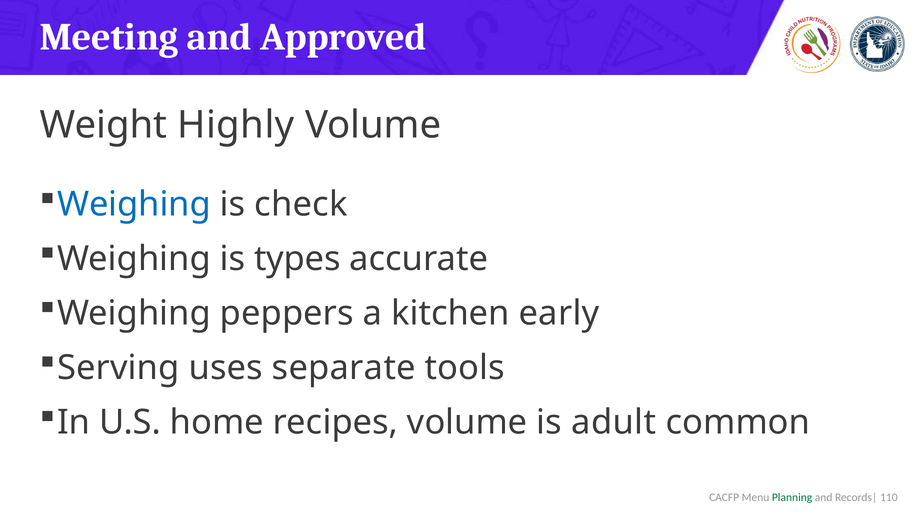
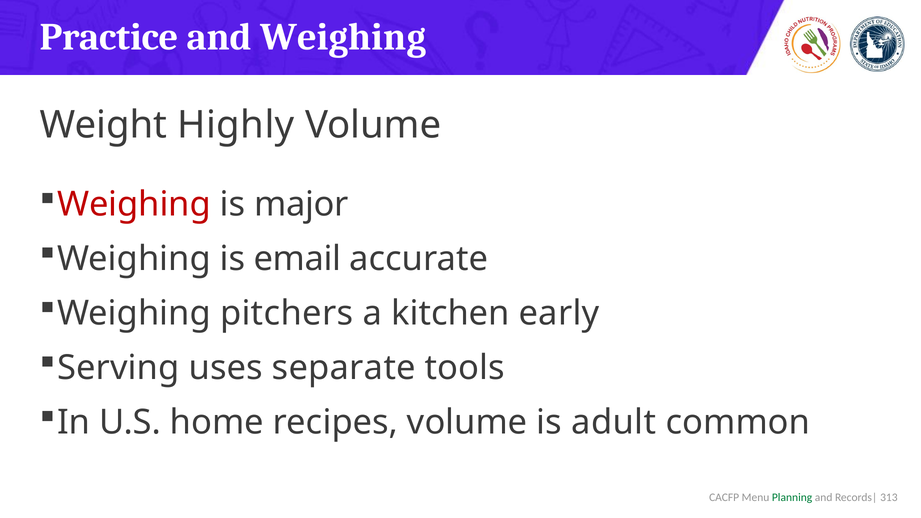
Meeting: Meeting -> Practice
and Approved: Approved -> Weighing
Weighing at (134, 204) colour: blue -> red
check: check -> major
types: types -> email
peppers: peppers -> pitchers
110: 110 -> 313
